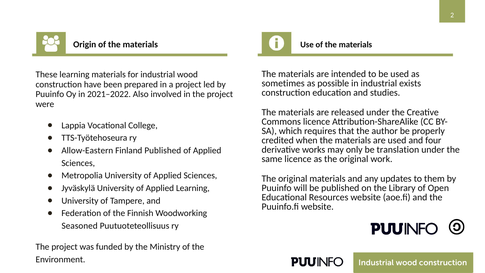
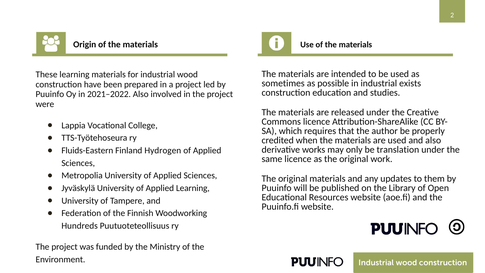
and four: four -> also
Allow-Eastern: Allow-Eastern -> Fluids-Eastern
Finland Published: Published -> Hydrogen
Seasoned: Seasoned -> Hundreds
